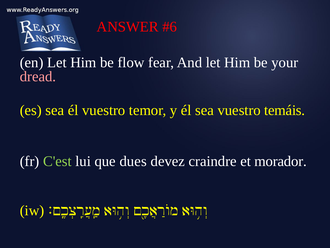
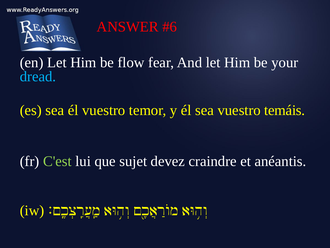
dread colour: pink -> light blue
dues: dues -> sujet
morador: morador -> anéantis
